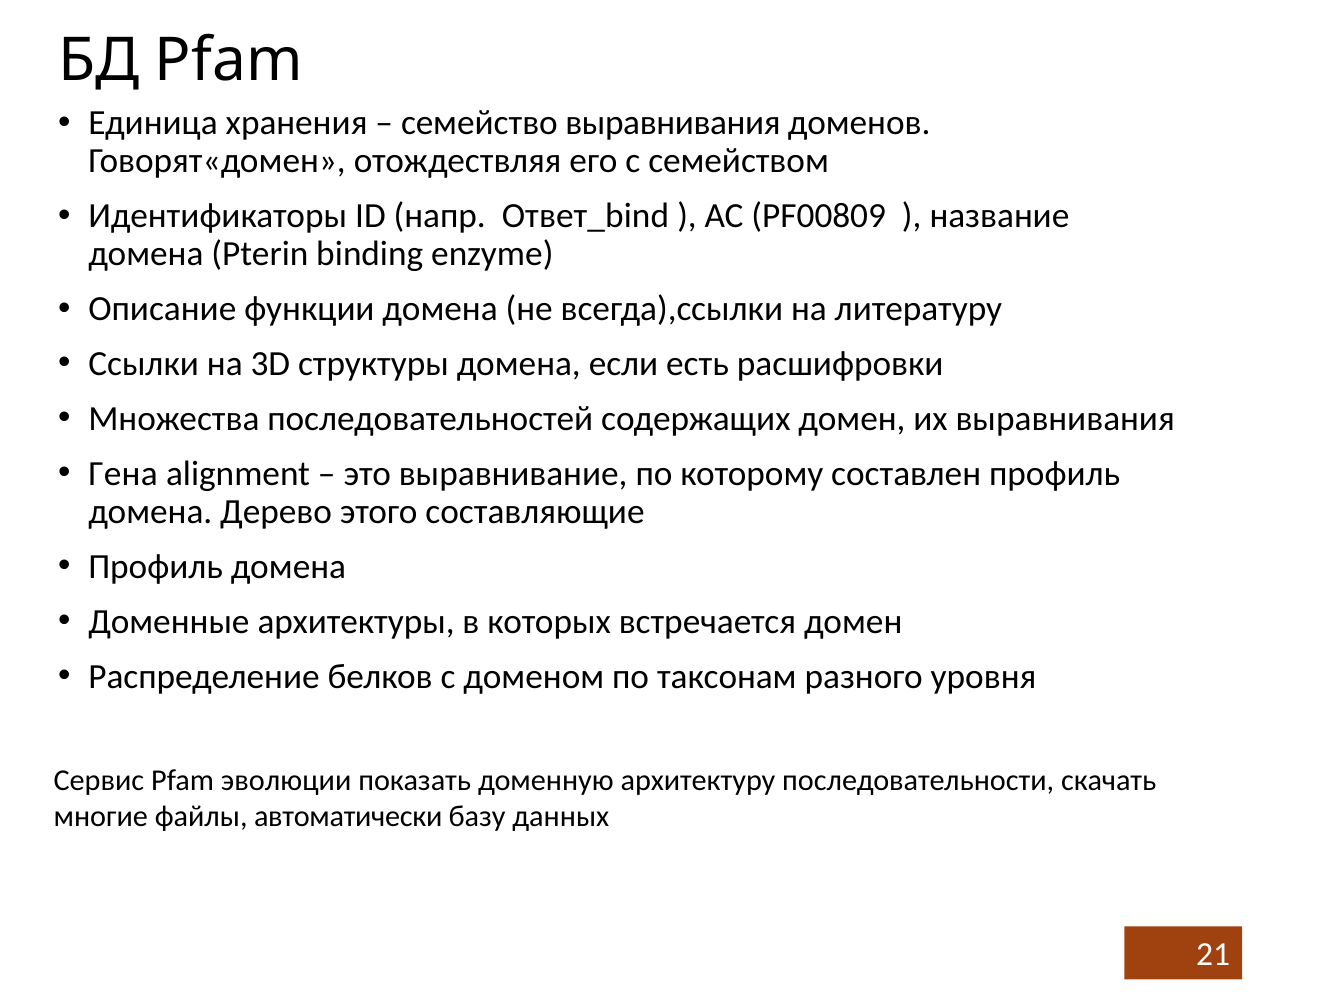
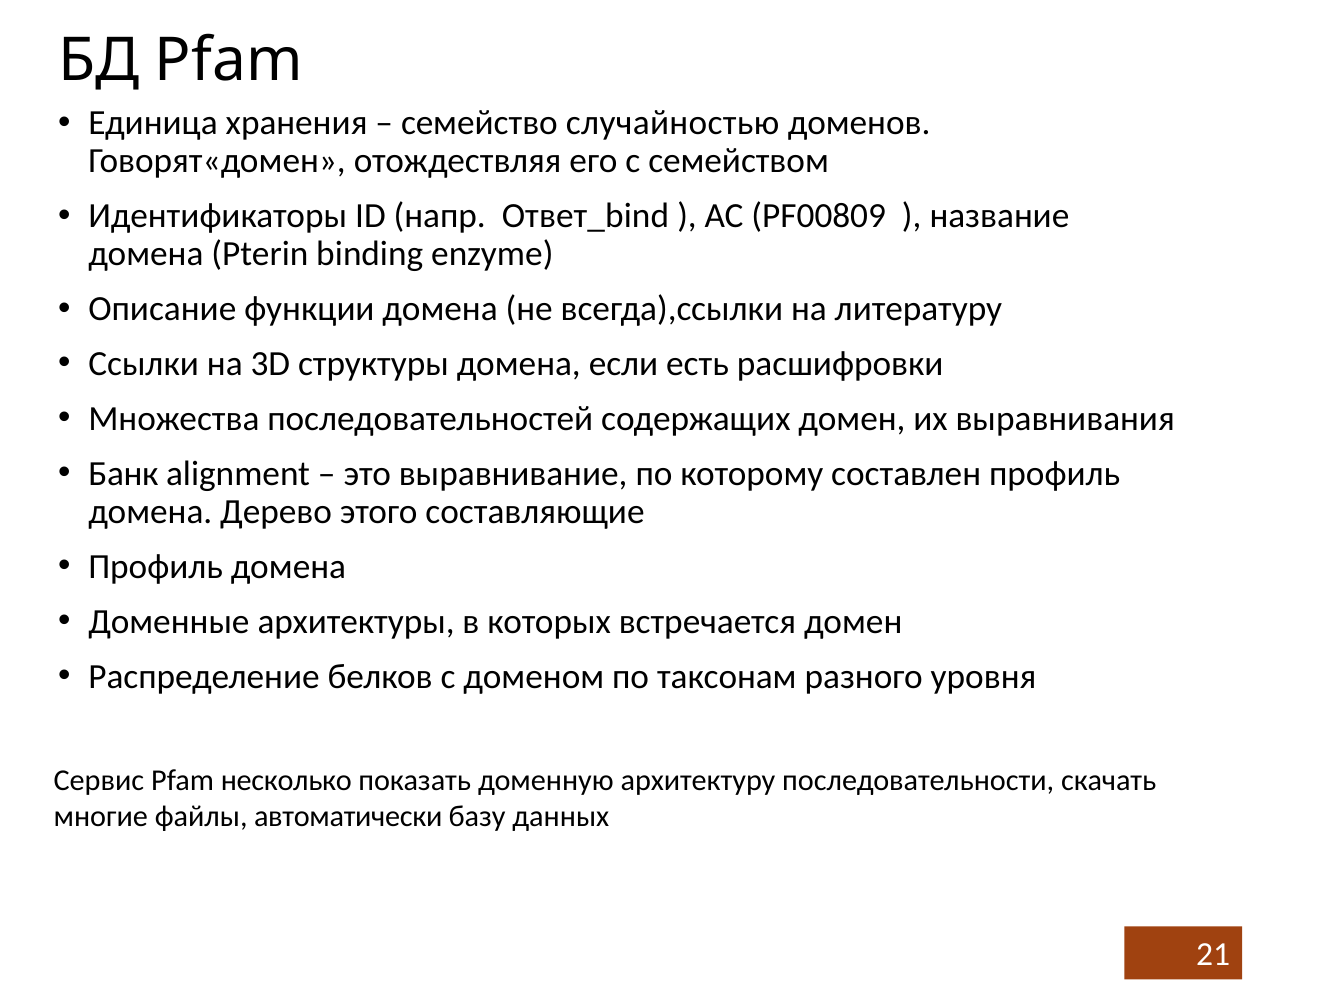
семейство выравнивания: выравнивания -> случайностью
Гена: Гена -> Банк
эволюции: эволюции -> несколько
